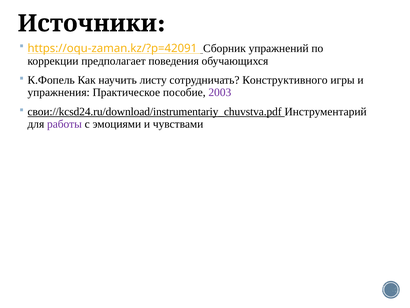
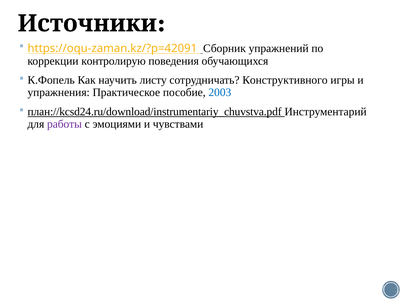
предполагает: предполагает -> контролирую
2003 colour: purple -> blue
свои://kcsd24.ru/download/instrumentariy_chuvstva.pdf: свои://kcsd24.ru/download/instrumentariy_chuvstva.pdf -> план://kcsd24.ru/download/instrumentariy_chuvstva.pdf
